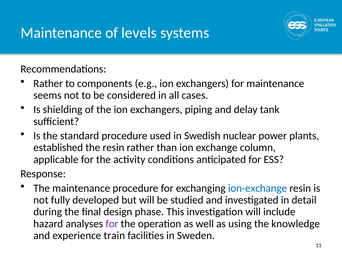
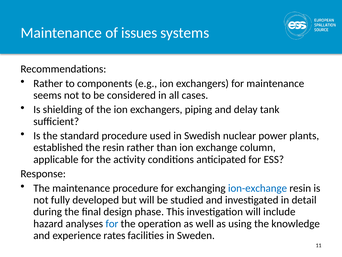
levels: levels -> issues
for at (112, 223) colour: purple -> blue
train: train -> rates
